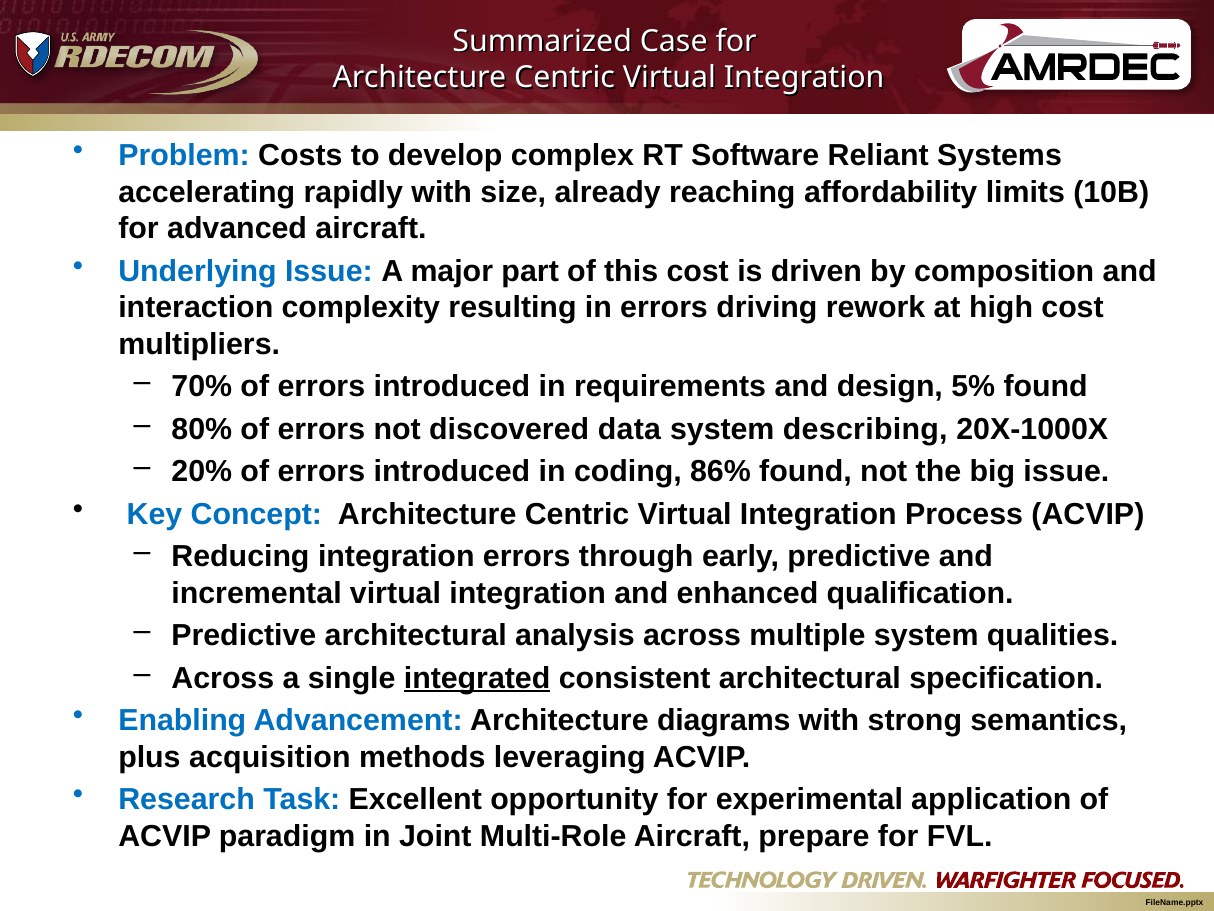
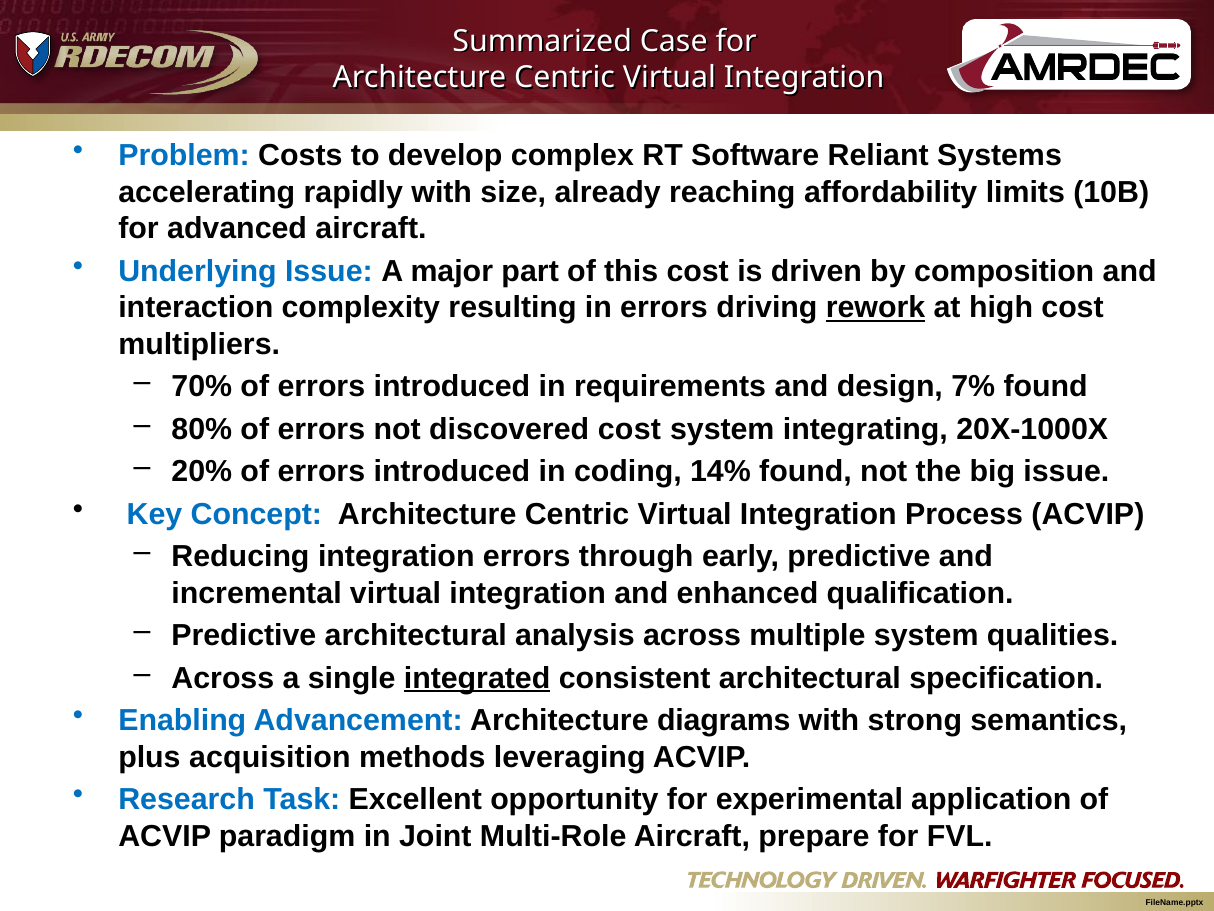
rework underline: none -> present
5%: 5% -> 7%
discovered data: data -> cost
describing: describing -> integrating
86%: 86% -> 14%
